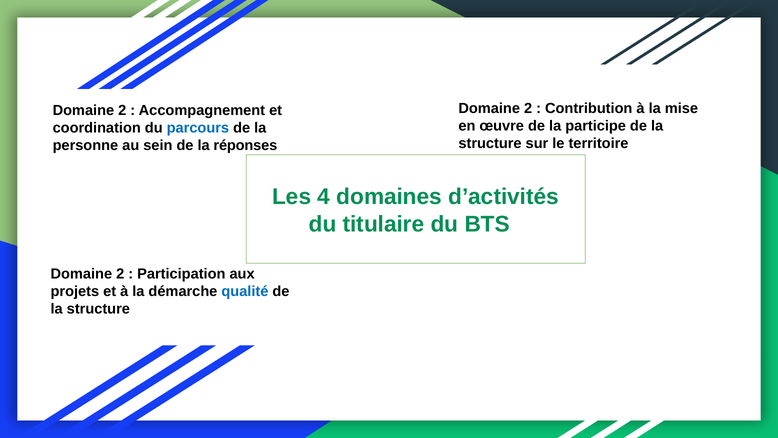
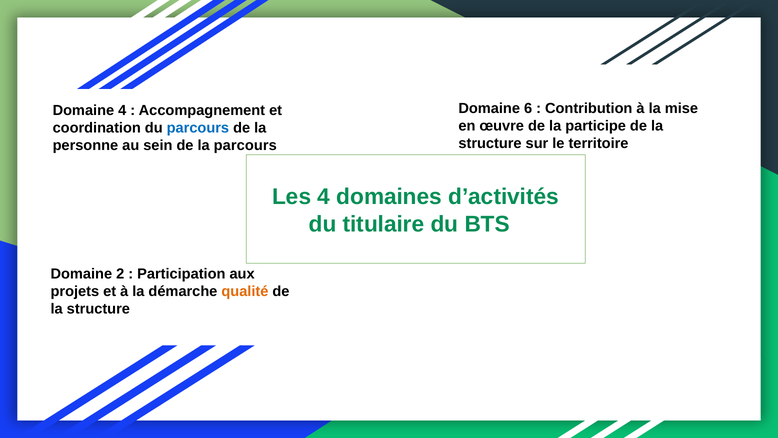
2 at (528, 108): 2 -> 6
2 at (122, 110): 2 -> 4
la réponses: réponses -> parcours
qualité colour: blue -> orange
